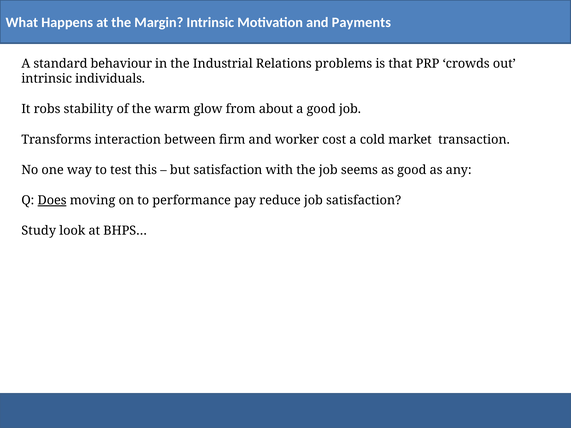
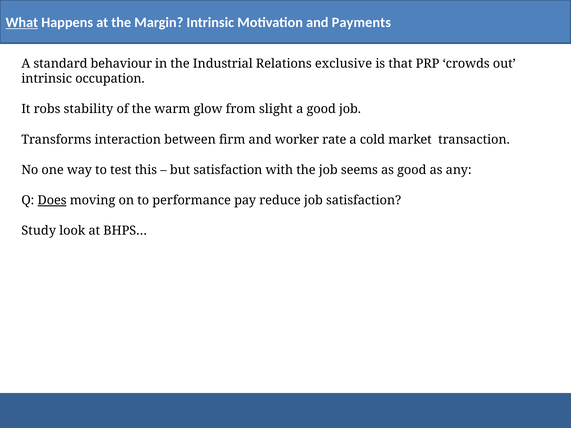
What underline: none -> present
problems: problems -> exclusive
individuals: individuals -> occupation
about: about -> slight
cost: cost -> rate
